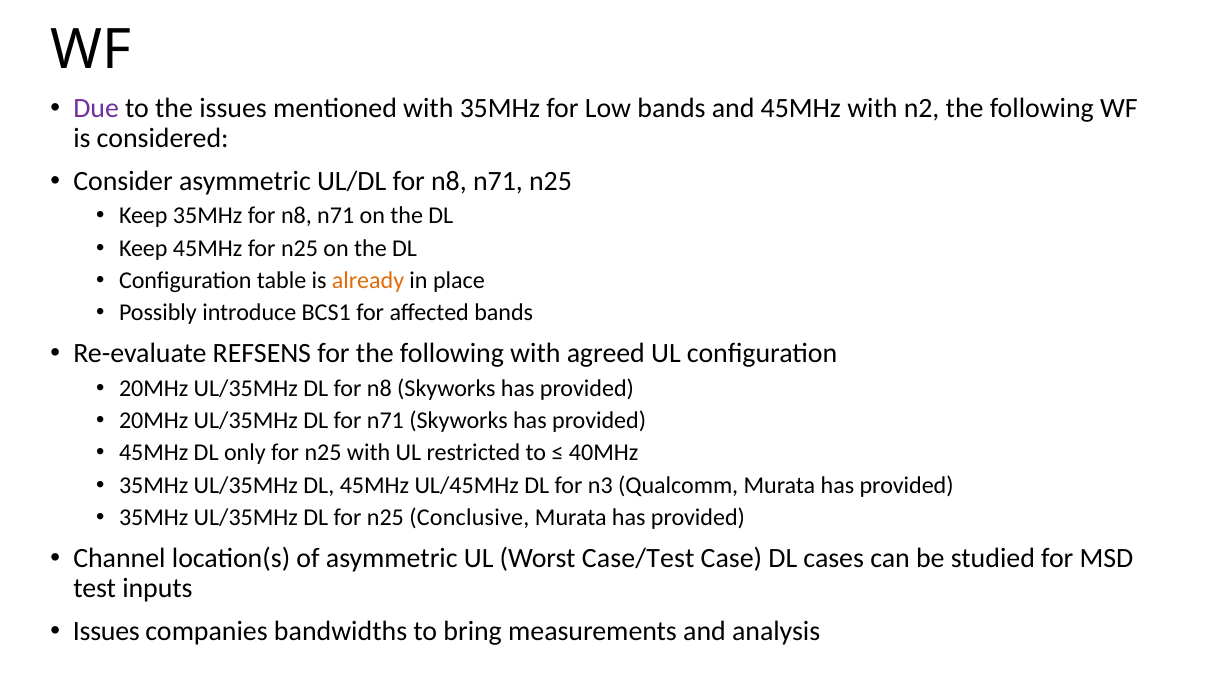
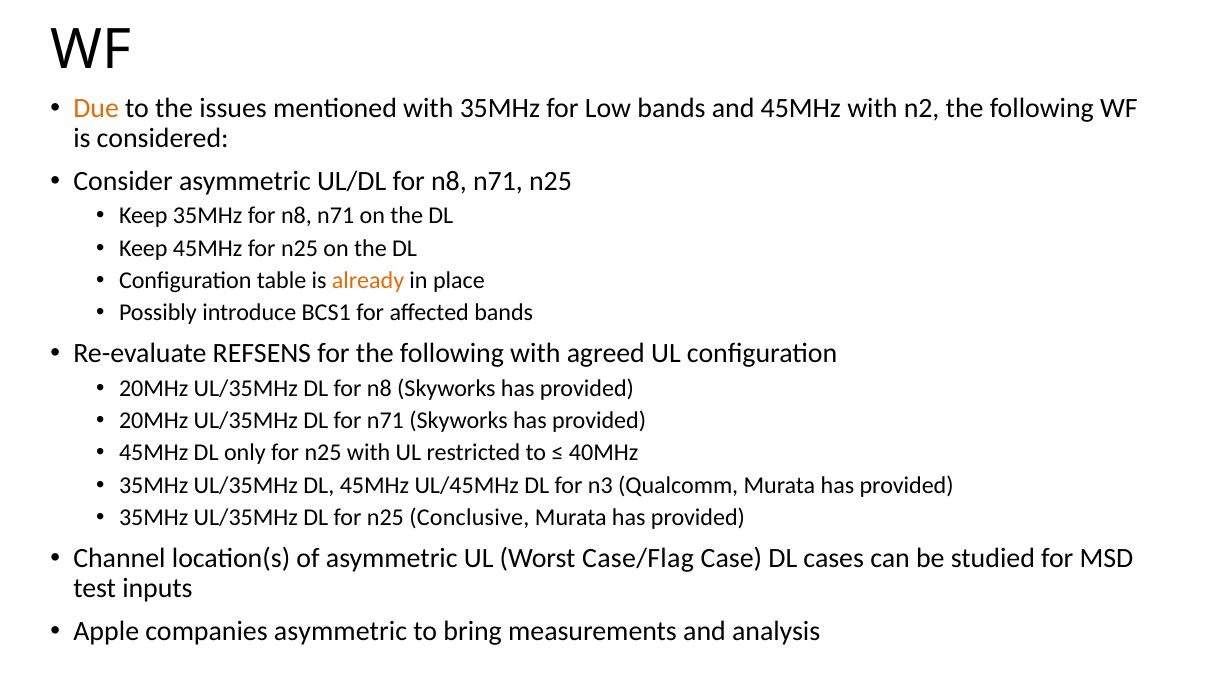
Due colour: purple -> orange
Case/Test: Case/Test -> Case/Flag
Issues at (106, 631): Issues -> Apple
companies bandwidths: bandwidths -> asymmetric
